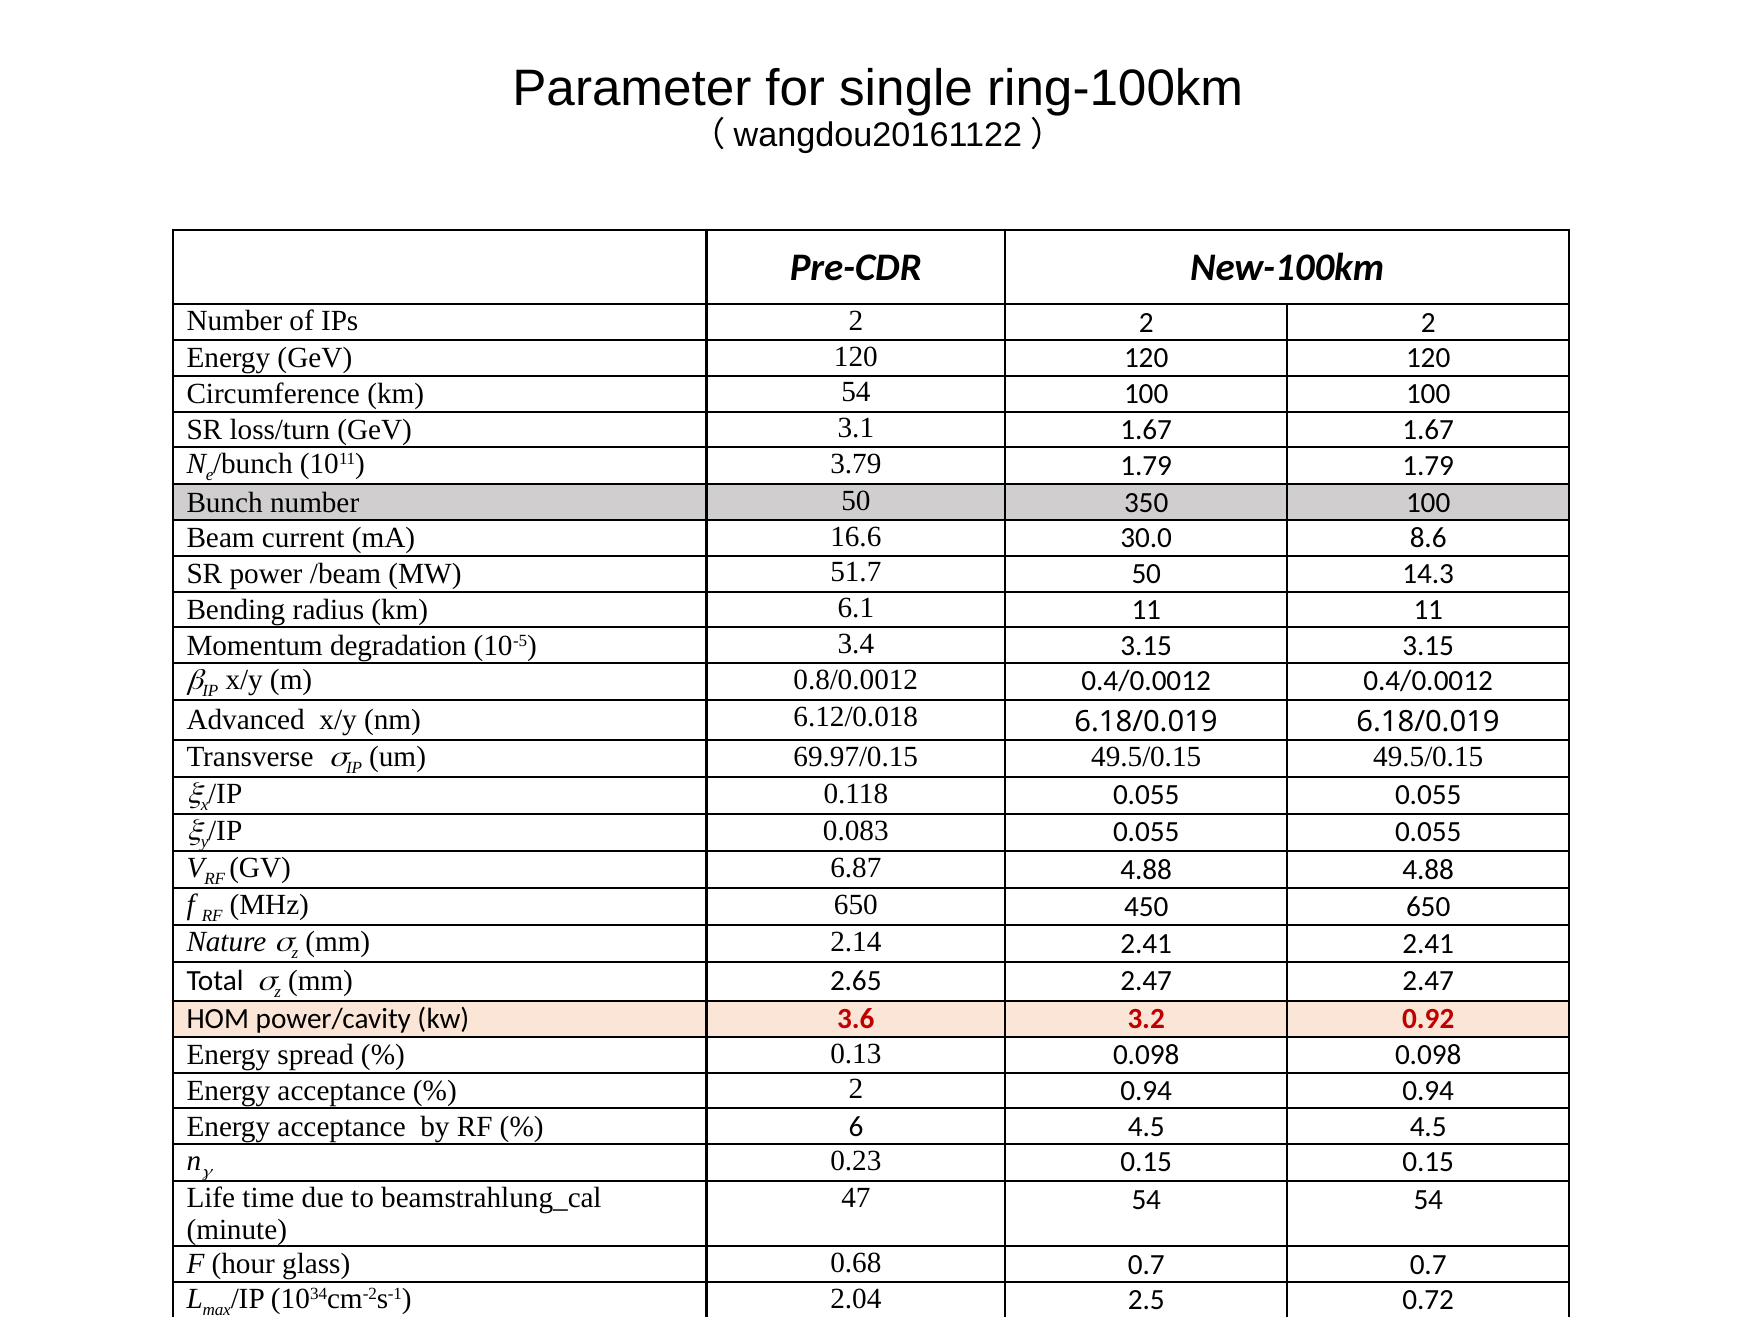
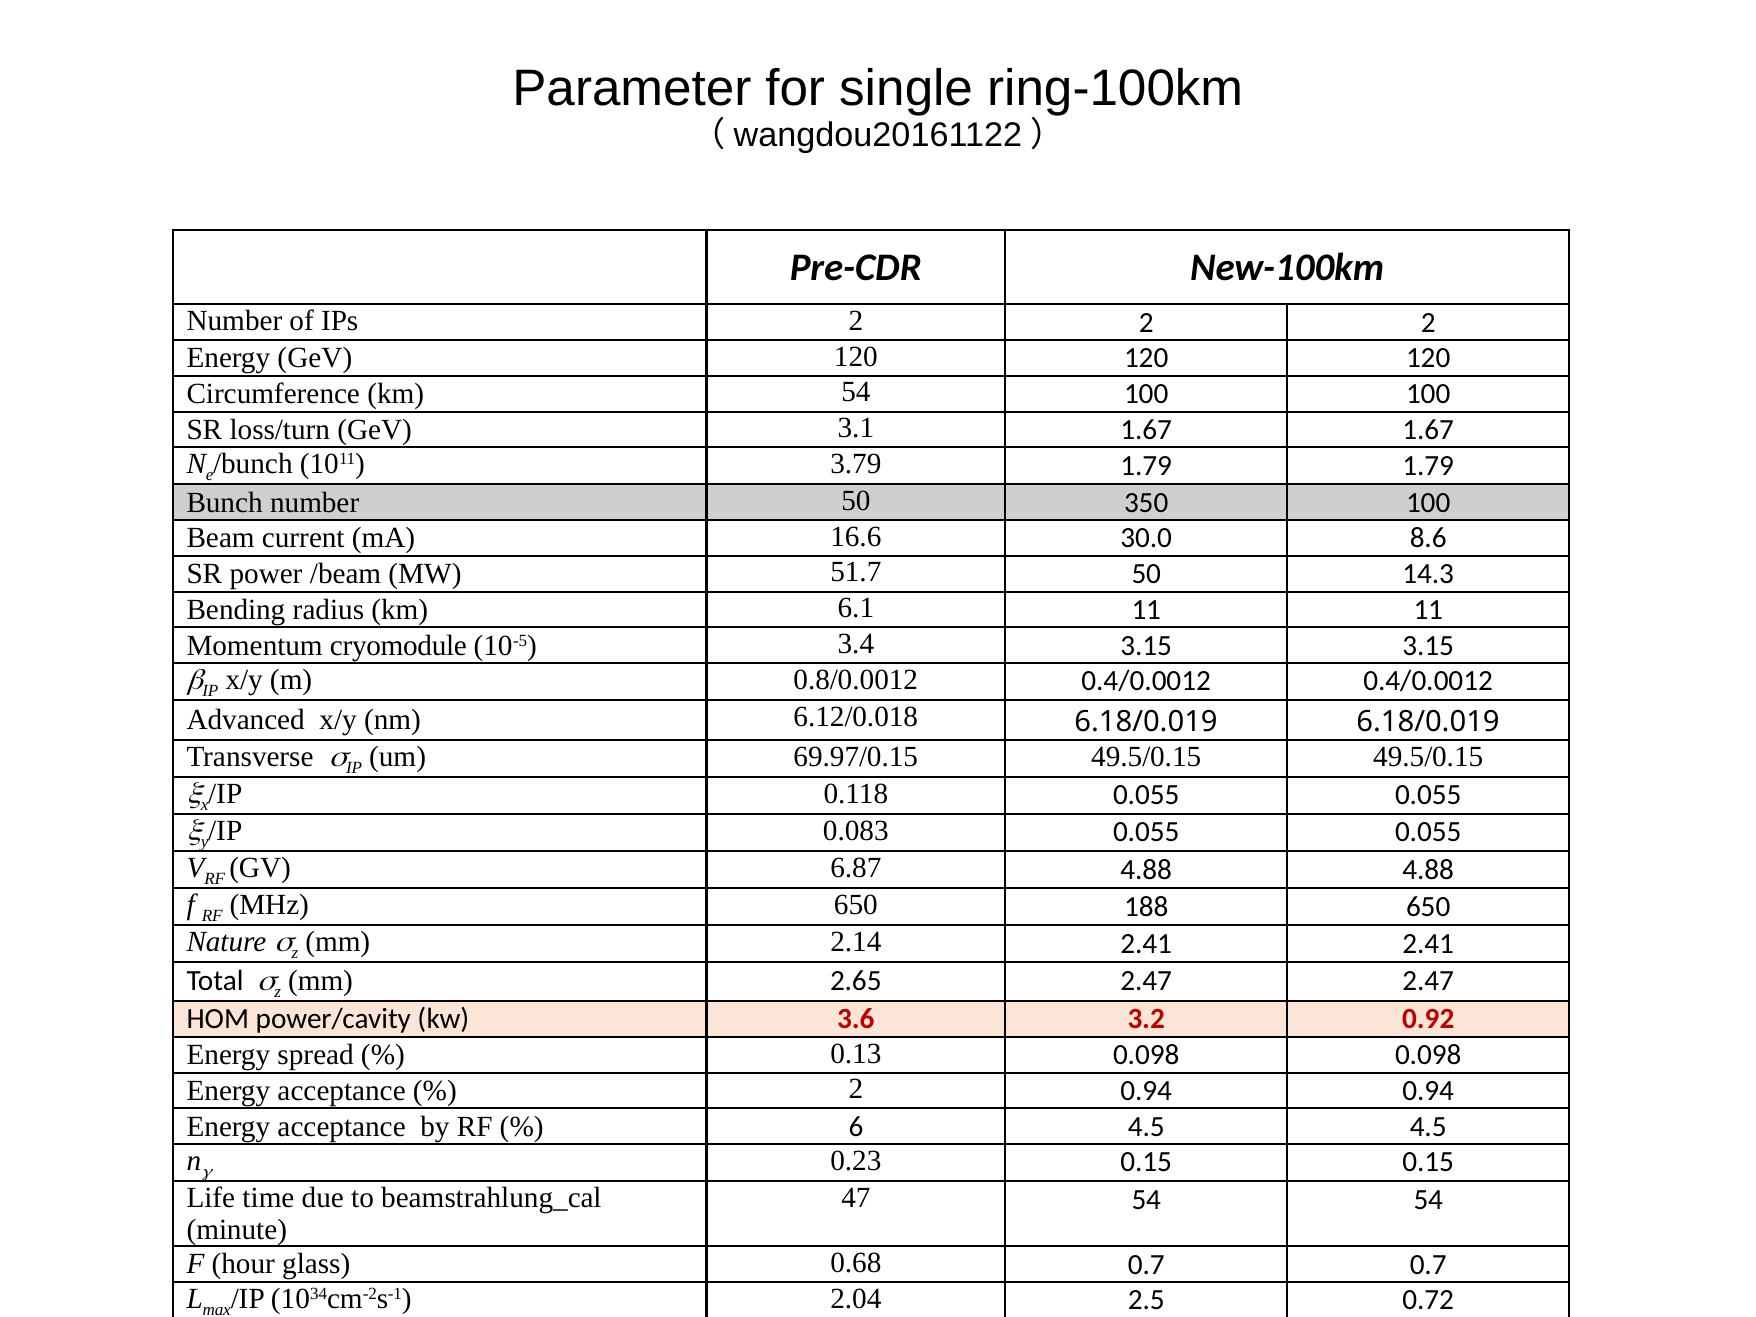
degradation: degradation -> cryomodule
450: 450 -> 188
